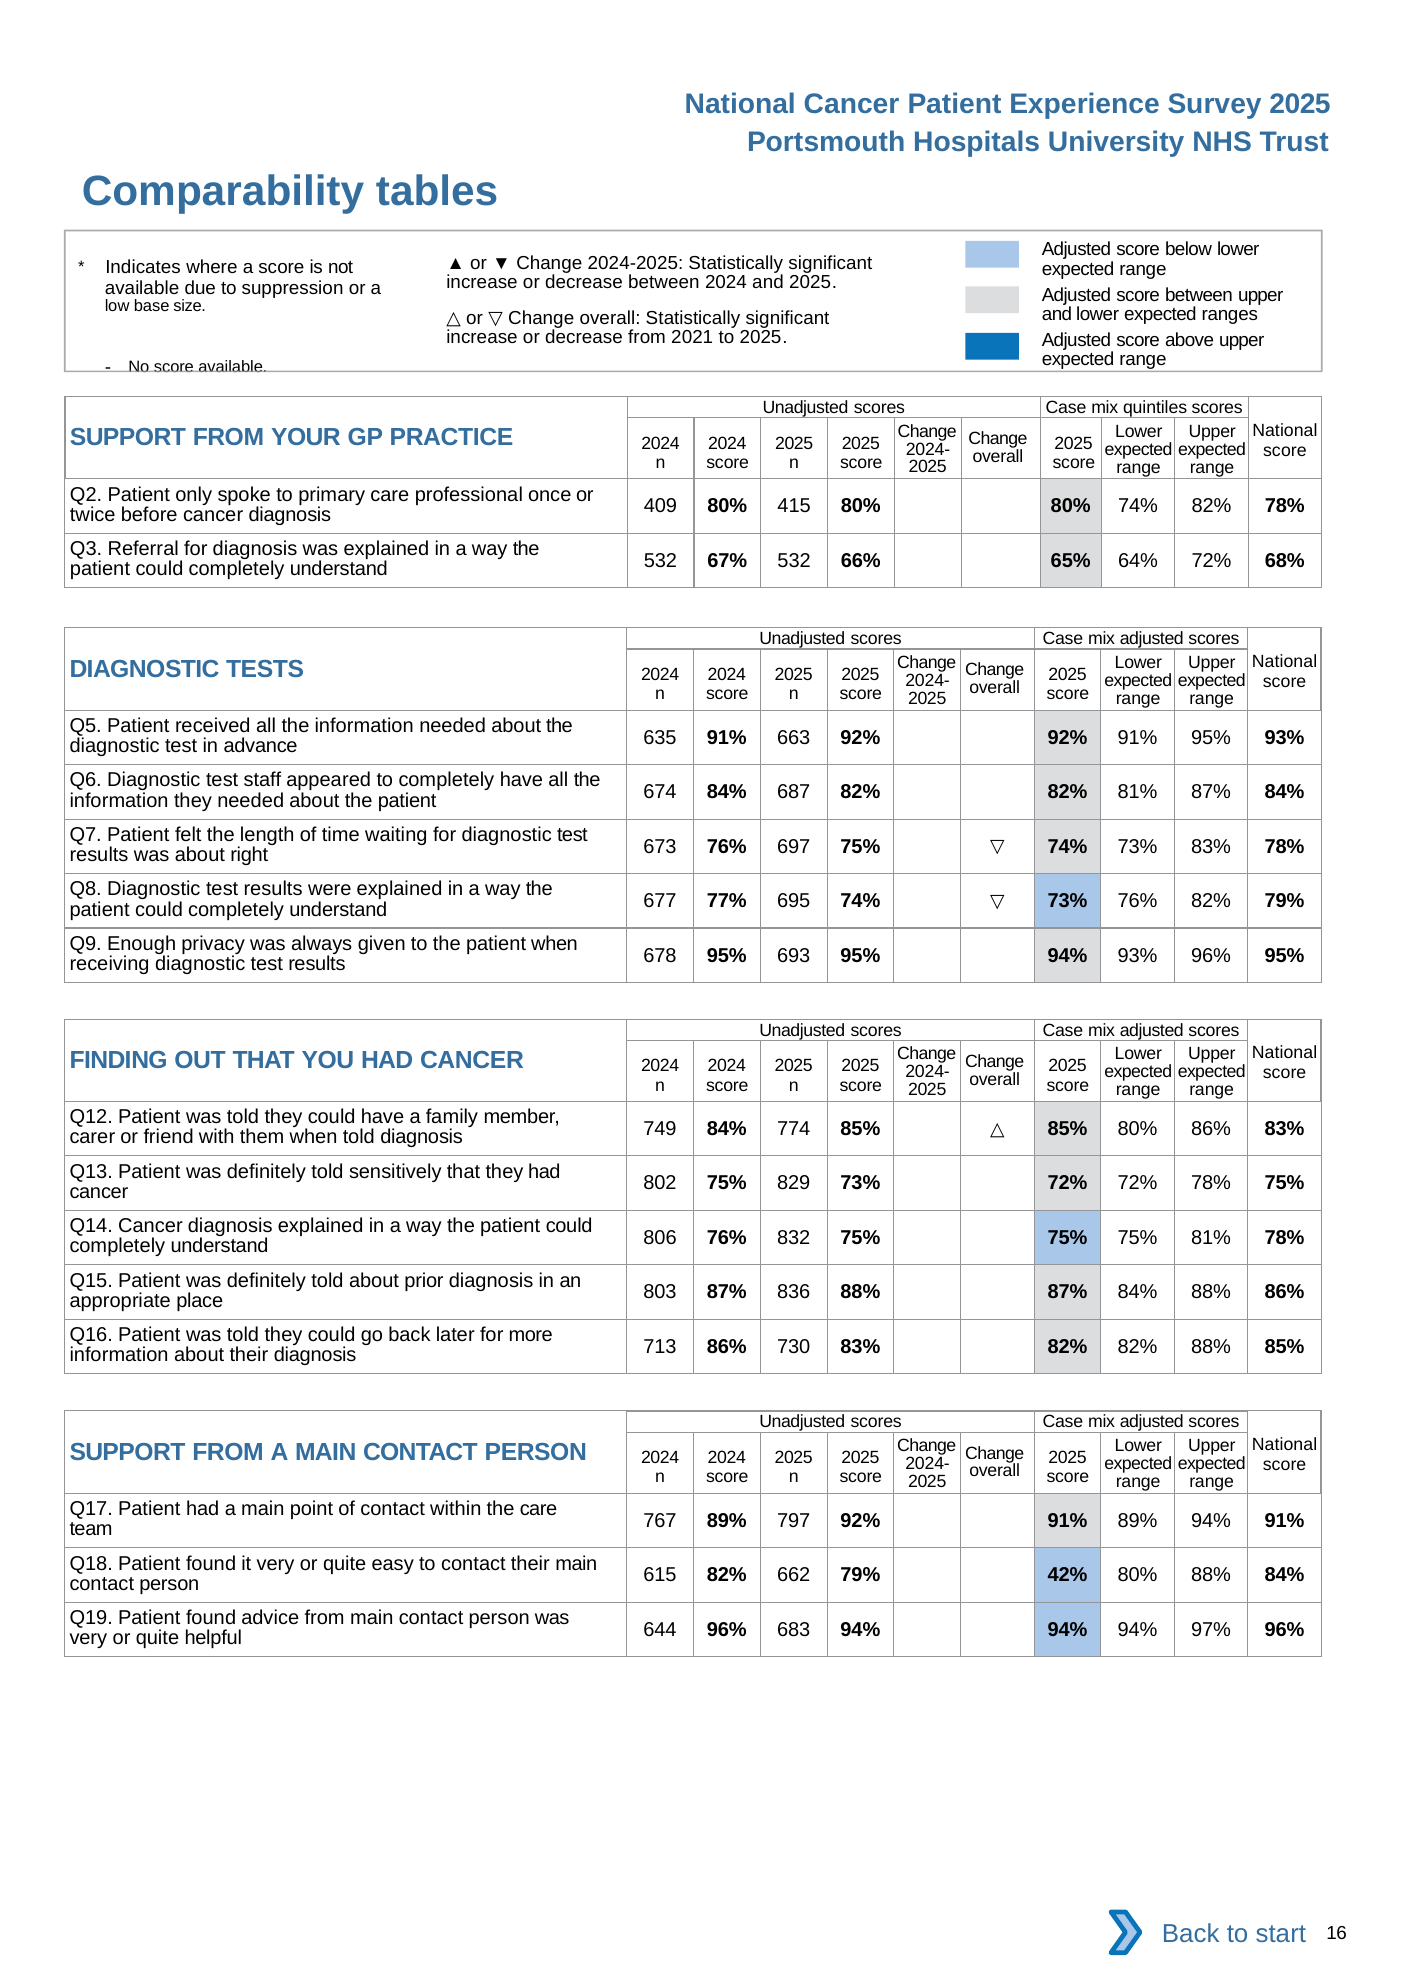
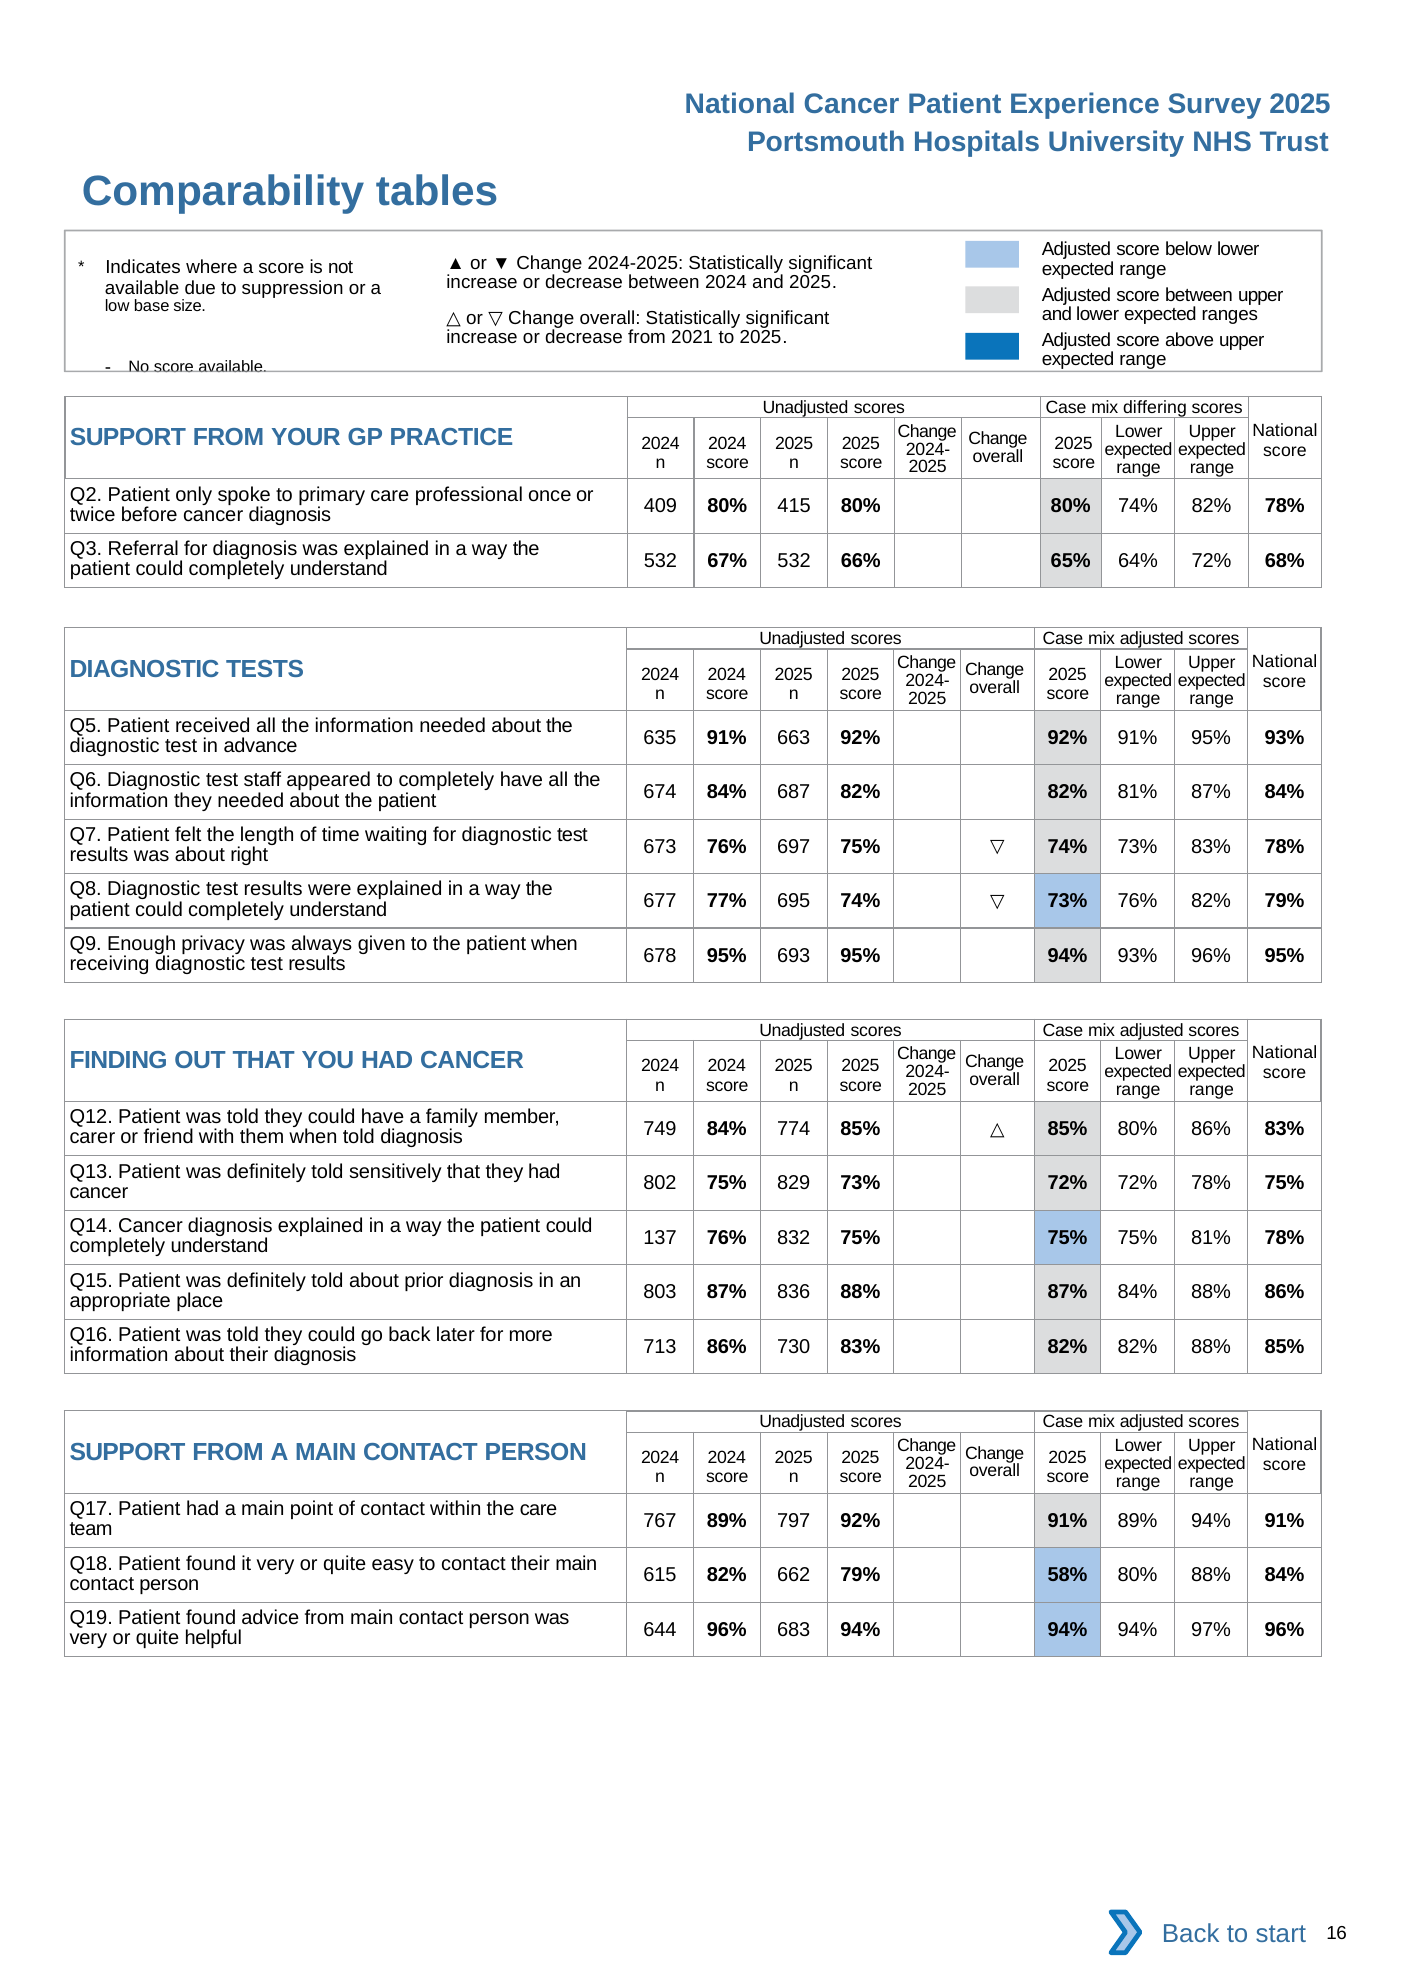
quintiles: quintiles -> differing
806: 806 -> 137
42%: 42% -> 58%
